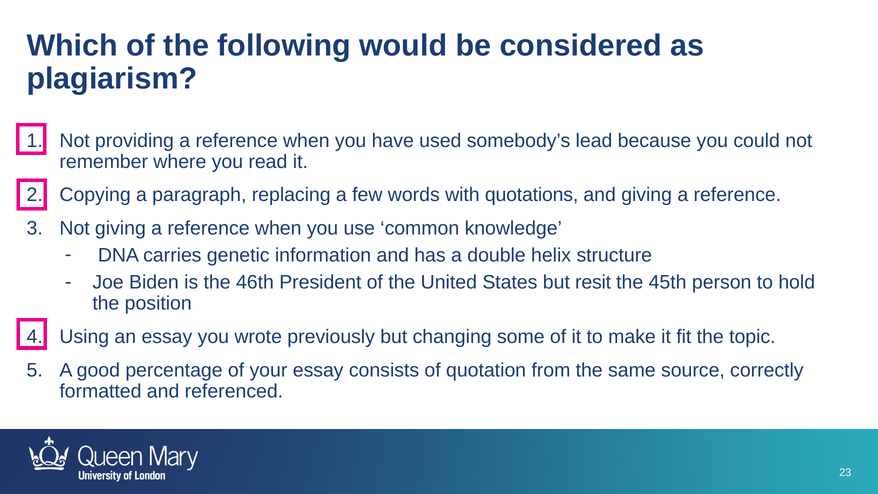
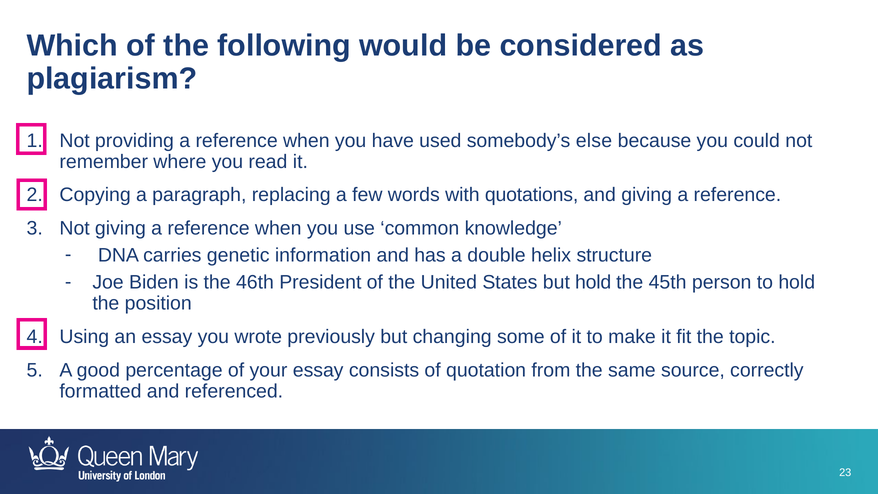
lead: lead -> else
but resit: resit -> hold
